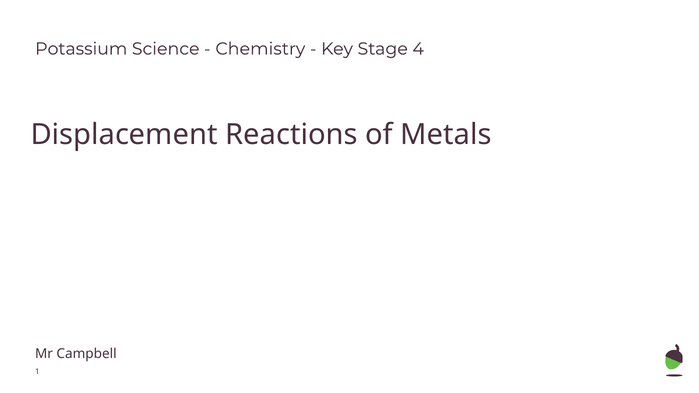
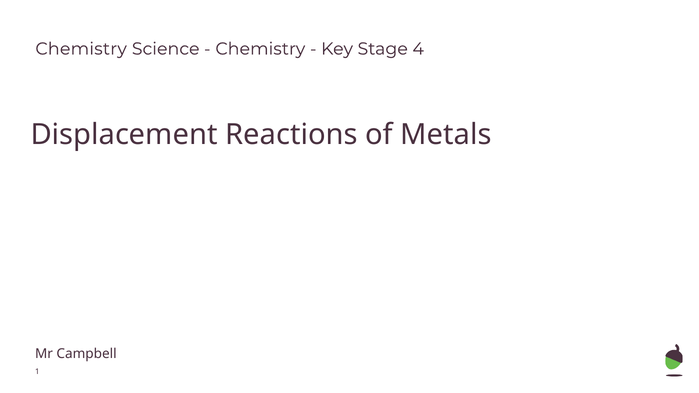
Potassium at (81, 49): Potassium -> Chemistry
